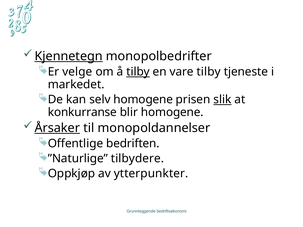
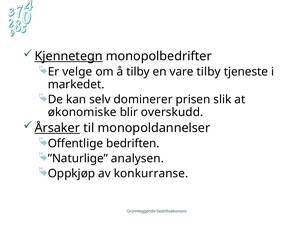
tilby at (138, 72) underline: present -> none
selv homogene: homogene -> dominerer
slik underline: present -> none
konkurranse: konkurranse -> økonomiske
blir homogene: homogene -> overskudd
tilbydere: tilbydere -> analysen
ytterpunkter: ytterpunkter -> konkurranse
